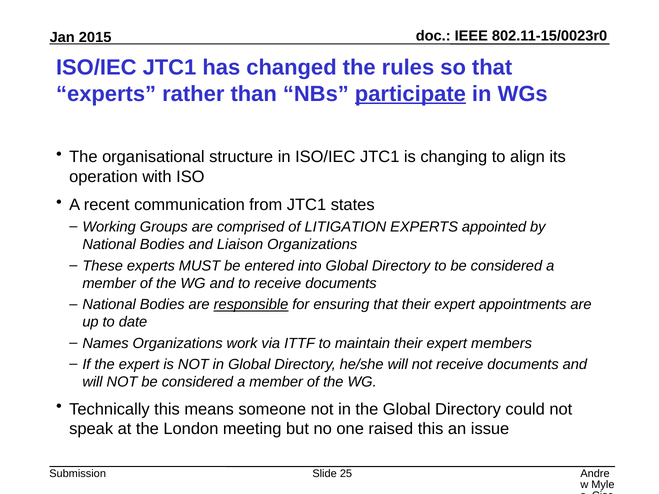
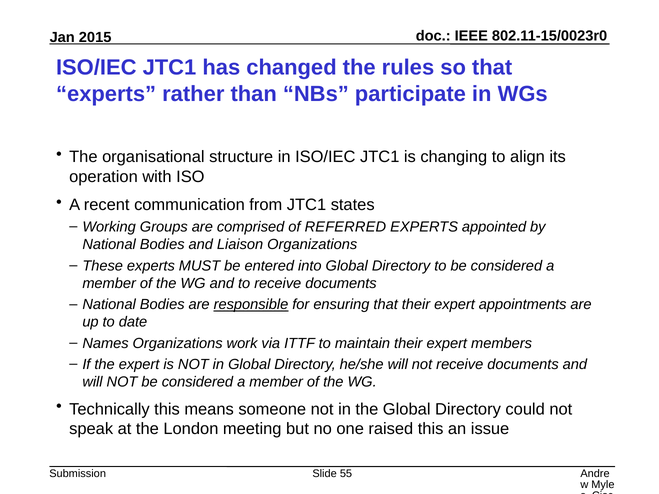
participate underline: present -> none
LITIGATION: LITIGATION -> REFERRED
25: 25 -> 55
